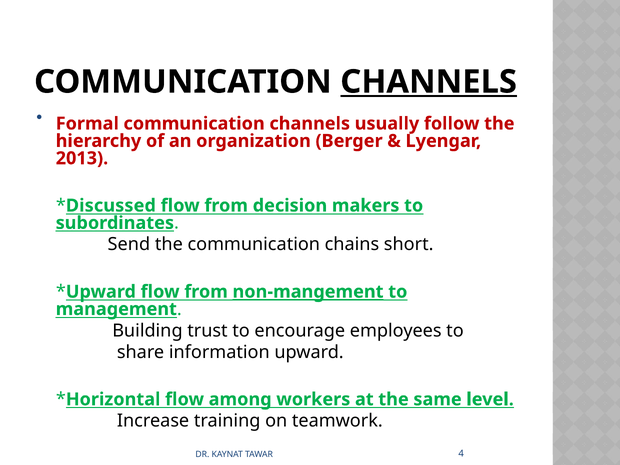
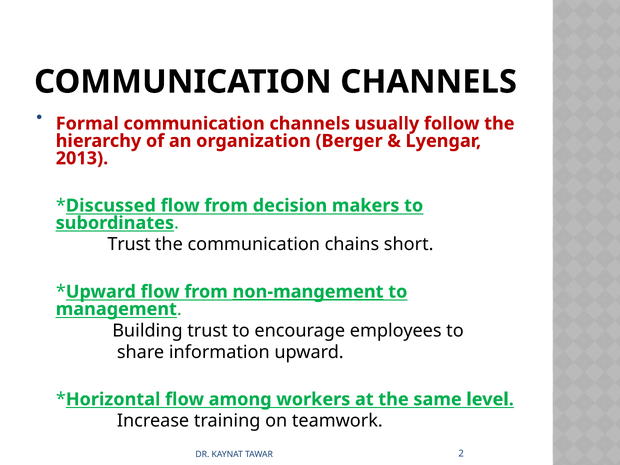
CHANNELS at (429, 82) underline: present -> none
Send at (129, 244): Send -> Trust
4: 4 -> 2
